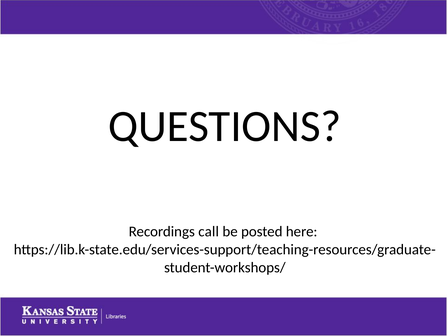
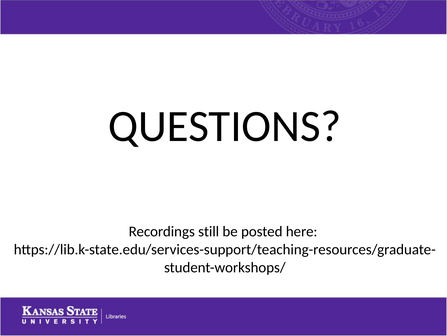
call: call -> still
